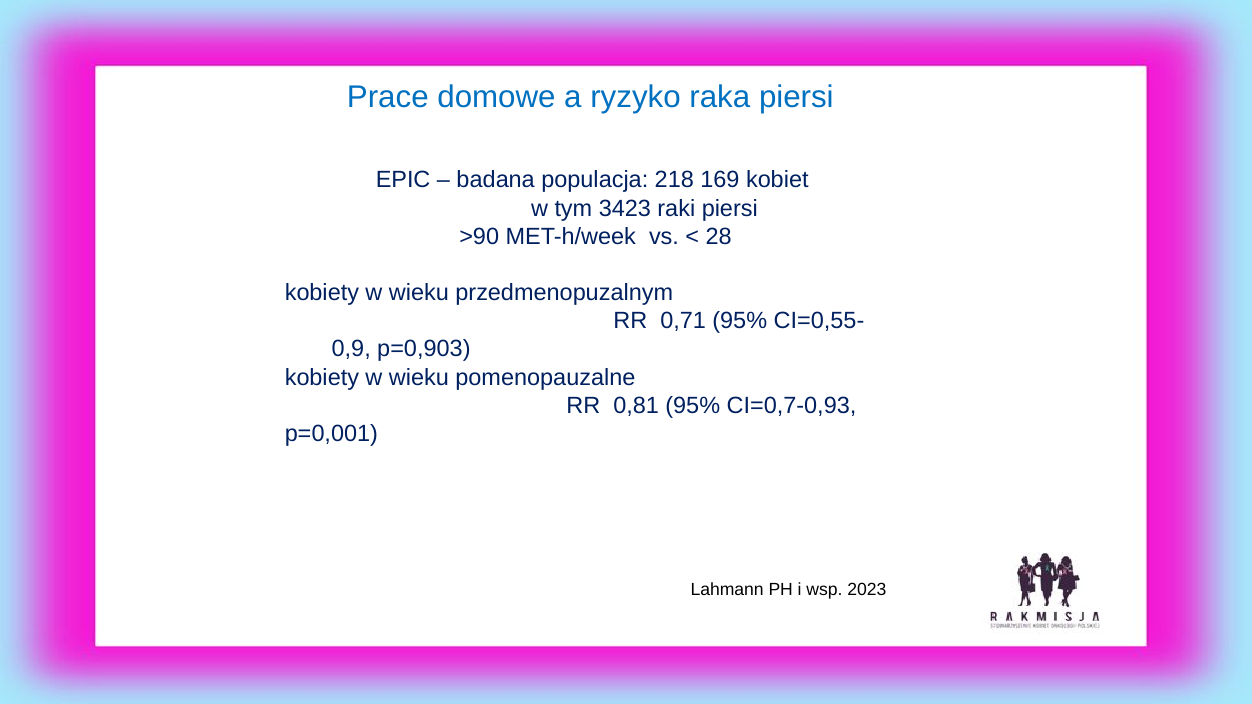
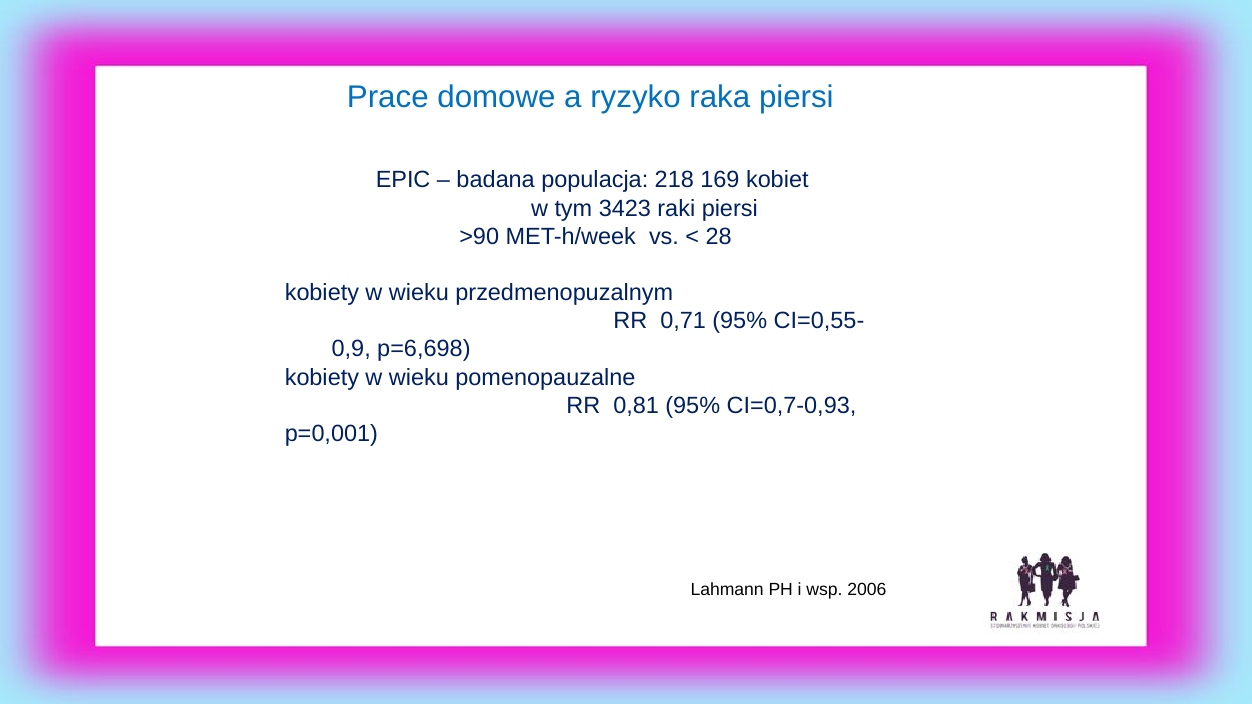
p=0,903: p=0,903 -> p=6,698
2023: 2023 -> 2006
